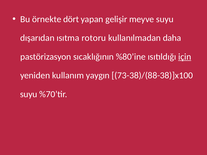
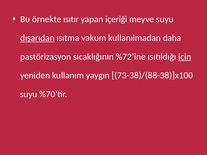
dört: dört -> ısıtır
gelişir: gelişir -> içeriği
dışarıdan underline: none -> present
rotoru: rotoru -> vakum
%80’ine: %80’ine -> %72’ine
